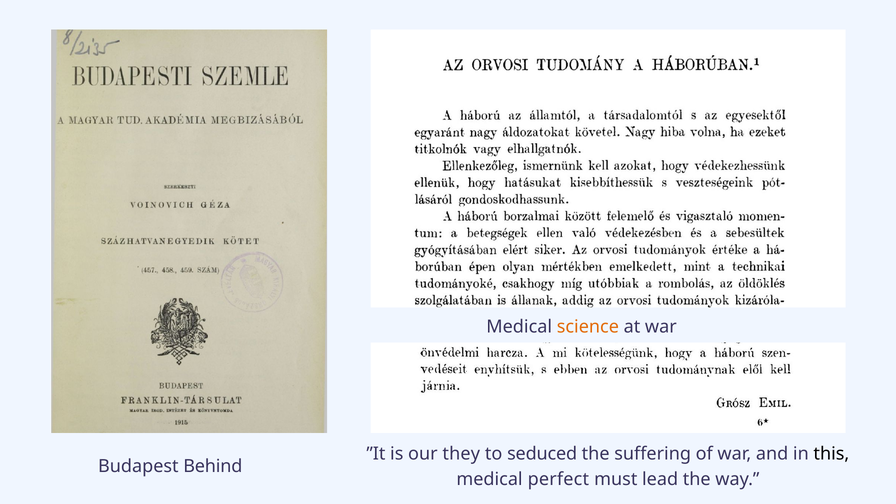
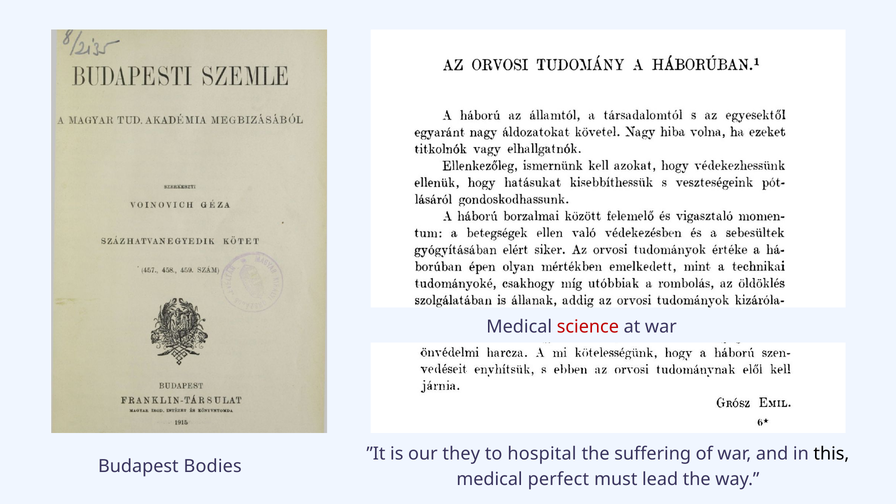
science colour: orange -> red
seduced: seduced -> hospital
Behind: Behind -> Bodies
